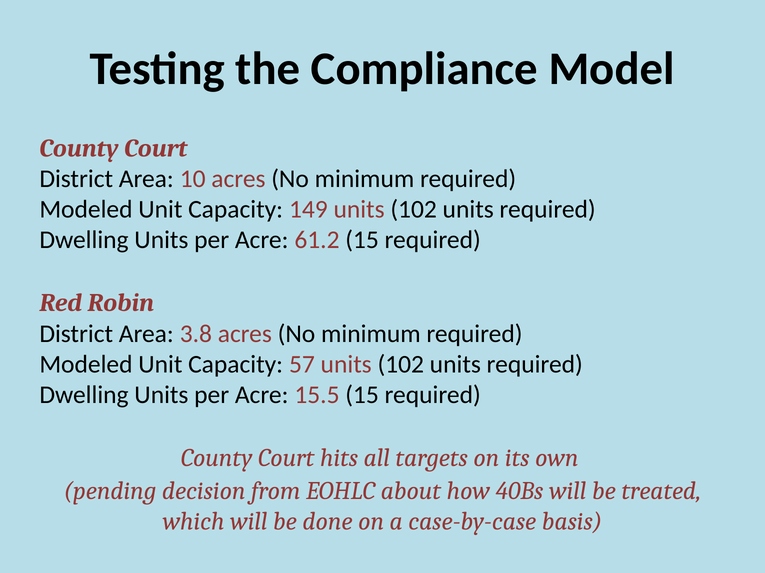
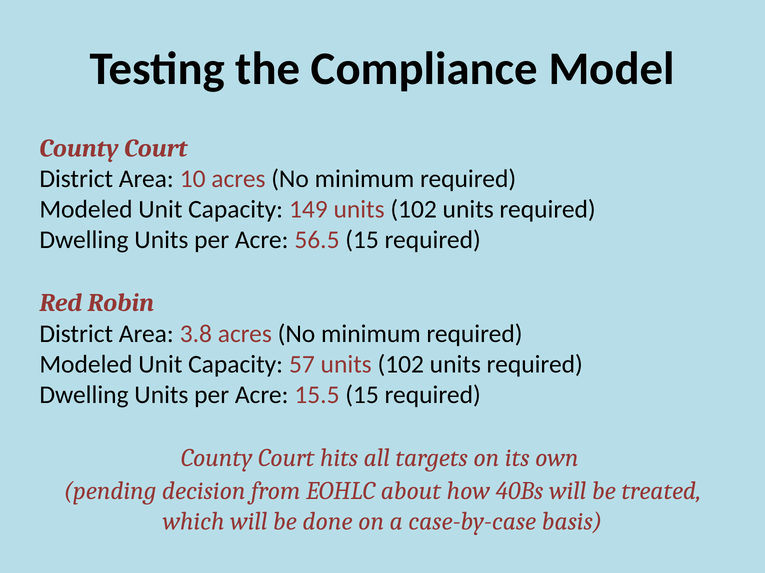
61.2: 61.2 -> 56.5
